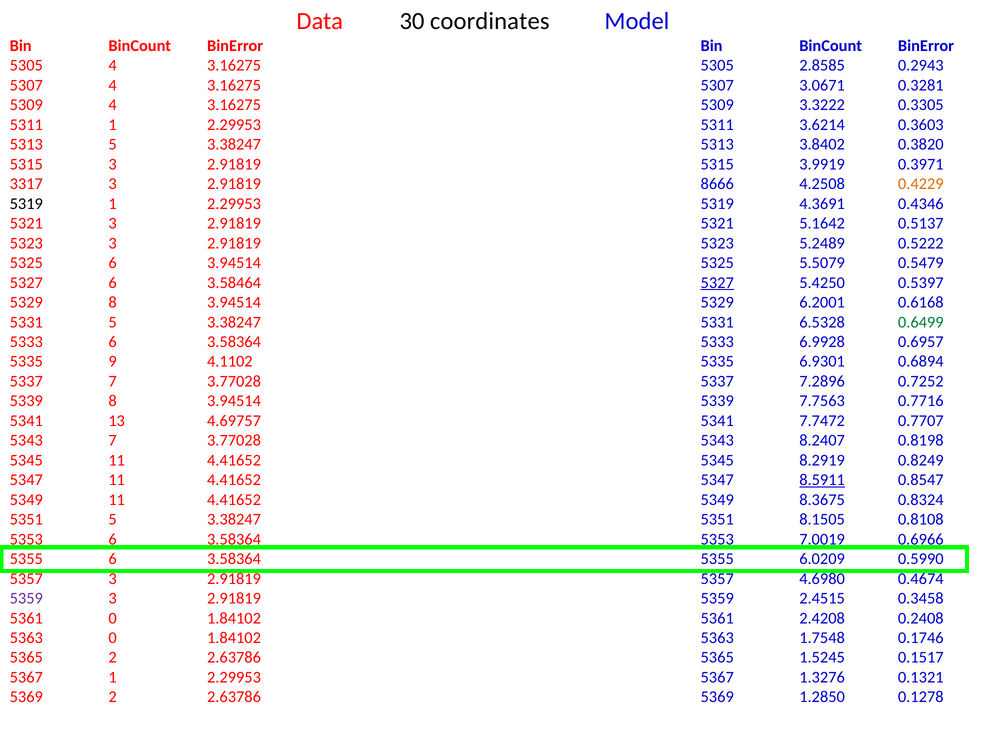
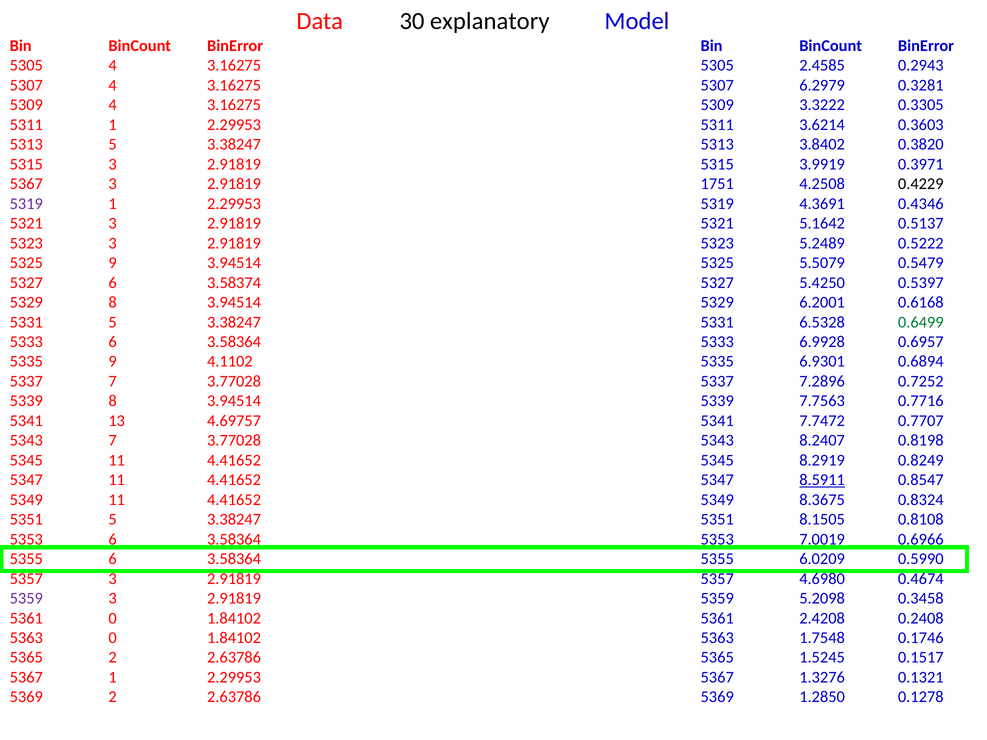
coordinates: coordinates -> explanatory
2.8585: 2.8585 -> 2.4585
3.0671: 3.0671 -> 6.2979
3317 at (26, 184): 3317 -> 5367
8666: 8666 -> 1751
0.4229 colour: orange -> black
5319 at (26, 204) colour: black -> purple
5325 6: 6 -> 9
3.58464: 3.58464 -> 3.58374
5327 at (717, 283) underline: present -> none
2.4515: 2.4515 -> 5.2098
